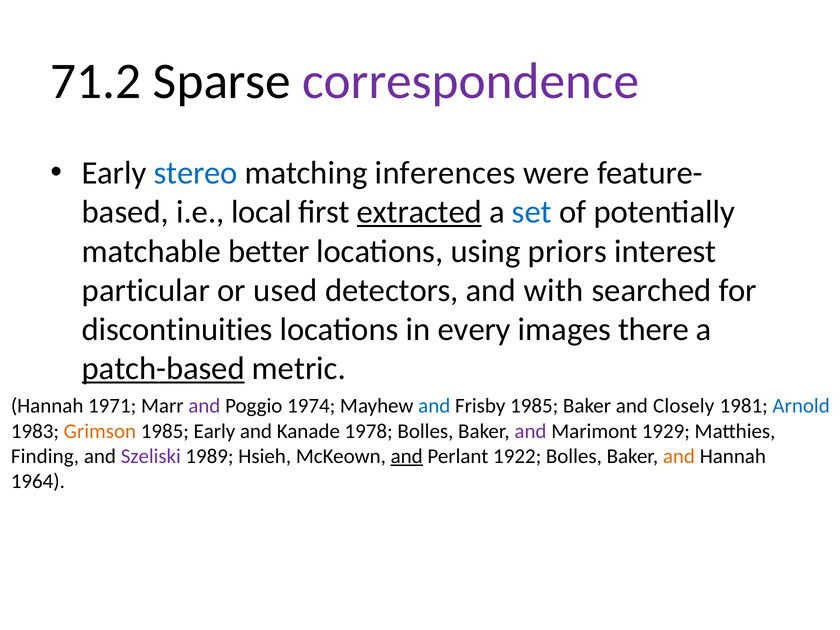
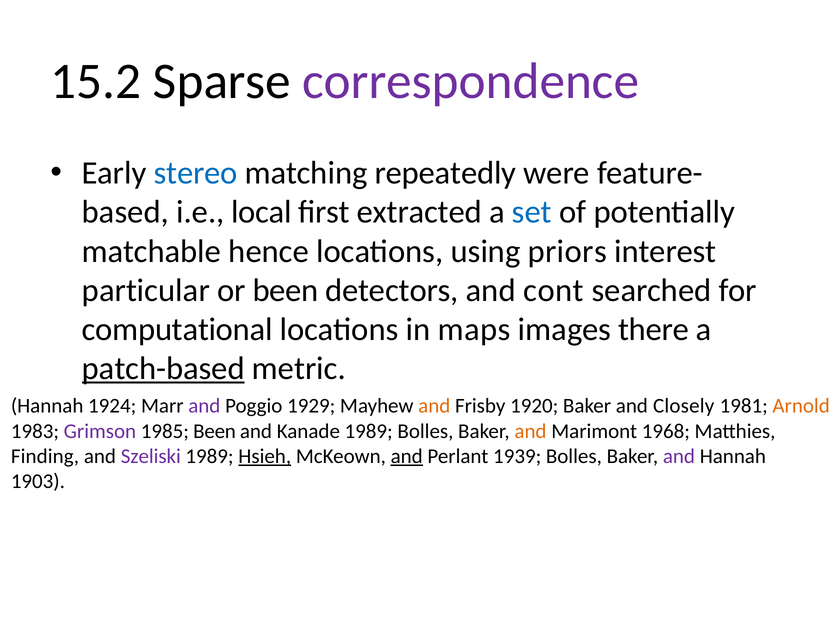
71.2: 71.2 -> 15.2
inferences: inferences -> repeatedly
extracted underline: present -> none
better: better -> hence
or used: used -> been
with: with -> cont
discontinuities: discontinuities -> computational
every: every -> maps
1971: 1971 -> 1924
1974: 1974 -> 1929
and at (434, 406) colour: blue -> orange
Frisby 1985: 1985 -> 1920
Arnold colour: blue -> orange
Grimson colour: orange -> purple
1985 Early: Early -> Been
Kanade 1978: 1978 -> 1989
and at (531, 431) colour: purple -> orange
1929: 1929 -> 1968
Hsieh underline: none -> present
1922: 1922 -> 1939
and at (679, 456) colour: orange -> purple
1964: 1964 -> 1903
